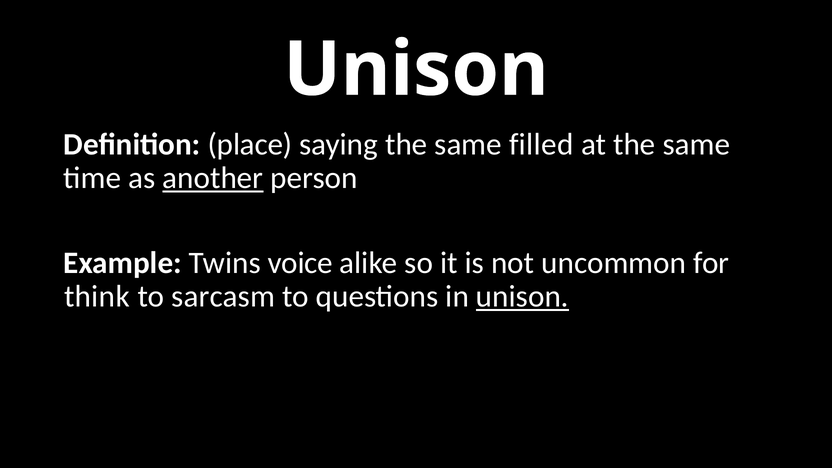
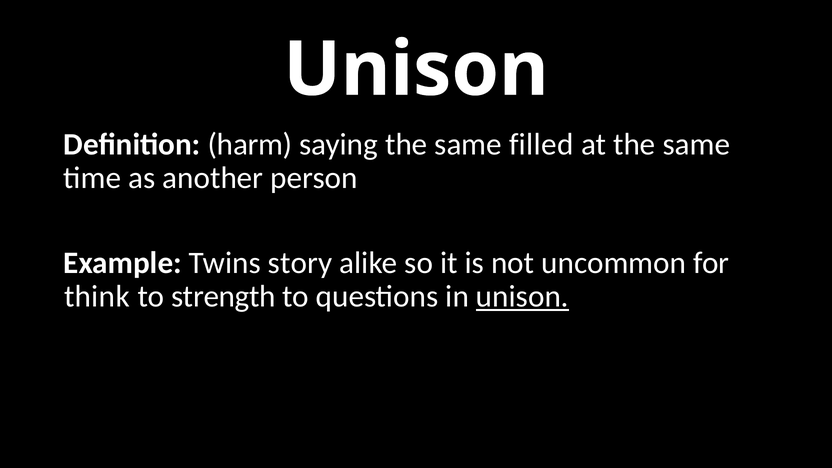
place: place -> harm
another underline: present -> none
voice: voice -> story
sarcasm: sarcasm -> strength
